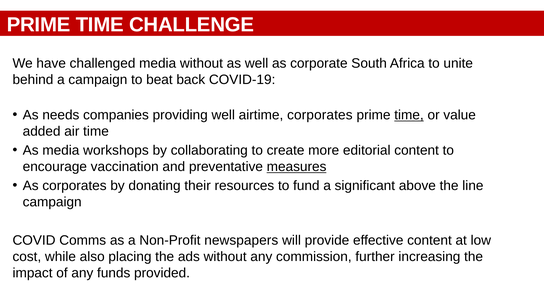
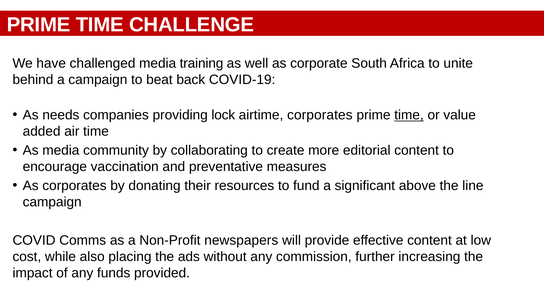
media without: without -> training
providing well: well -> lock
workshops: workshops -> community
measures underline: present -> none
